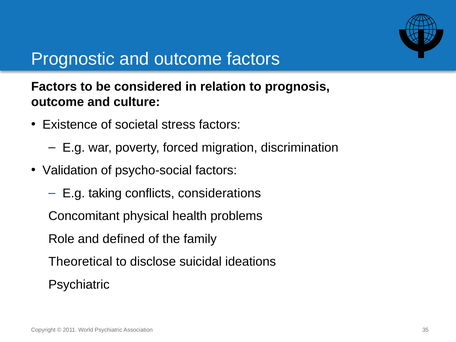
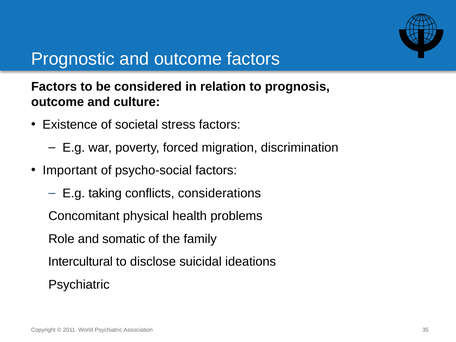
Validation: Validation -> Important
defined: defined -> somatic
Theoretical: Theoretical -> Intercultural
